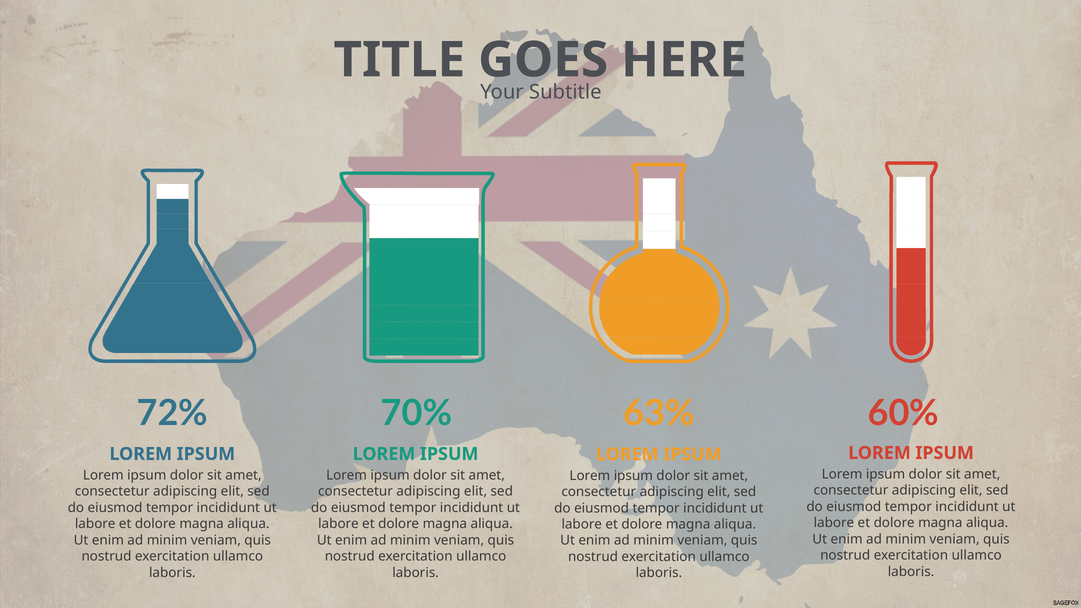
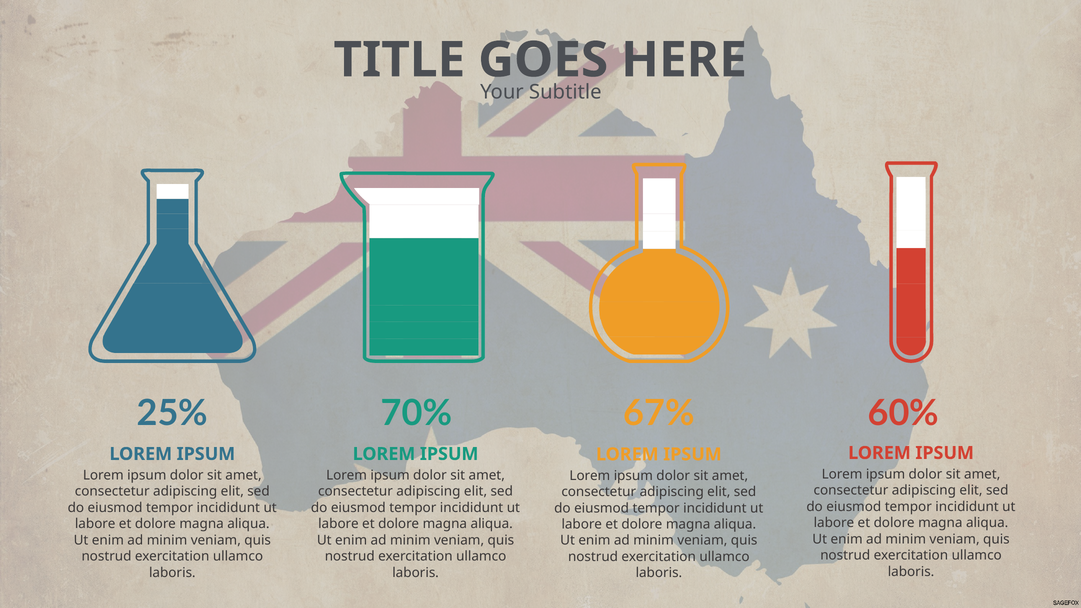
72%: 72% -> 25%
63%: 63% -> 67%
